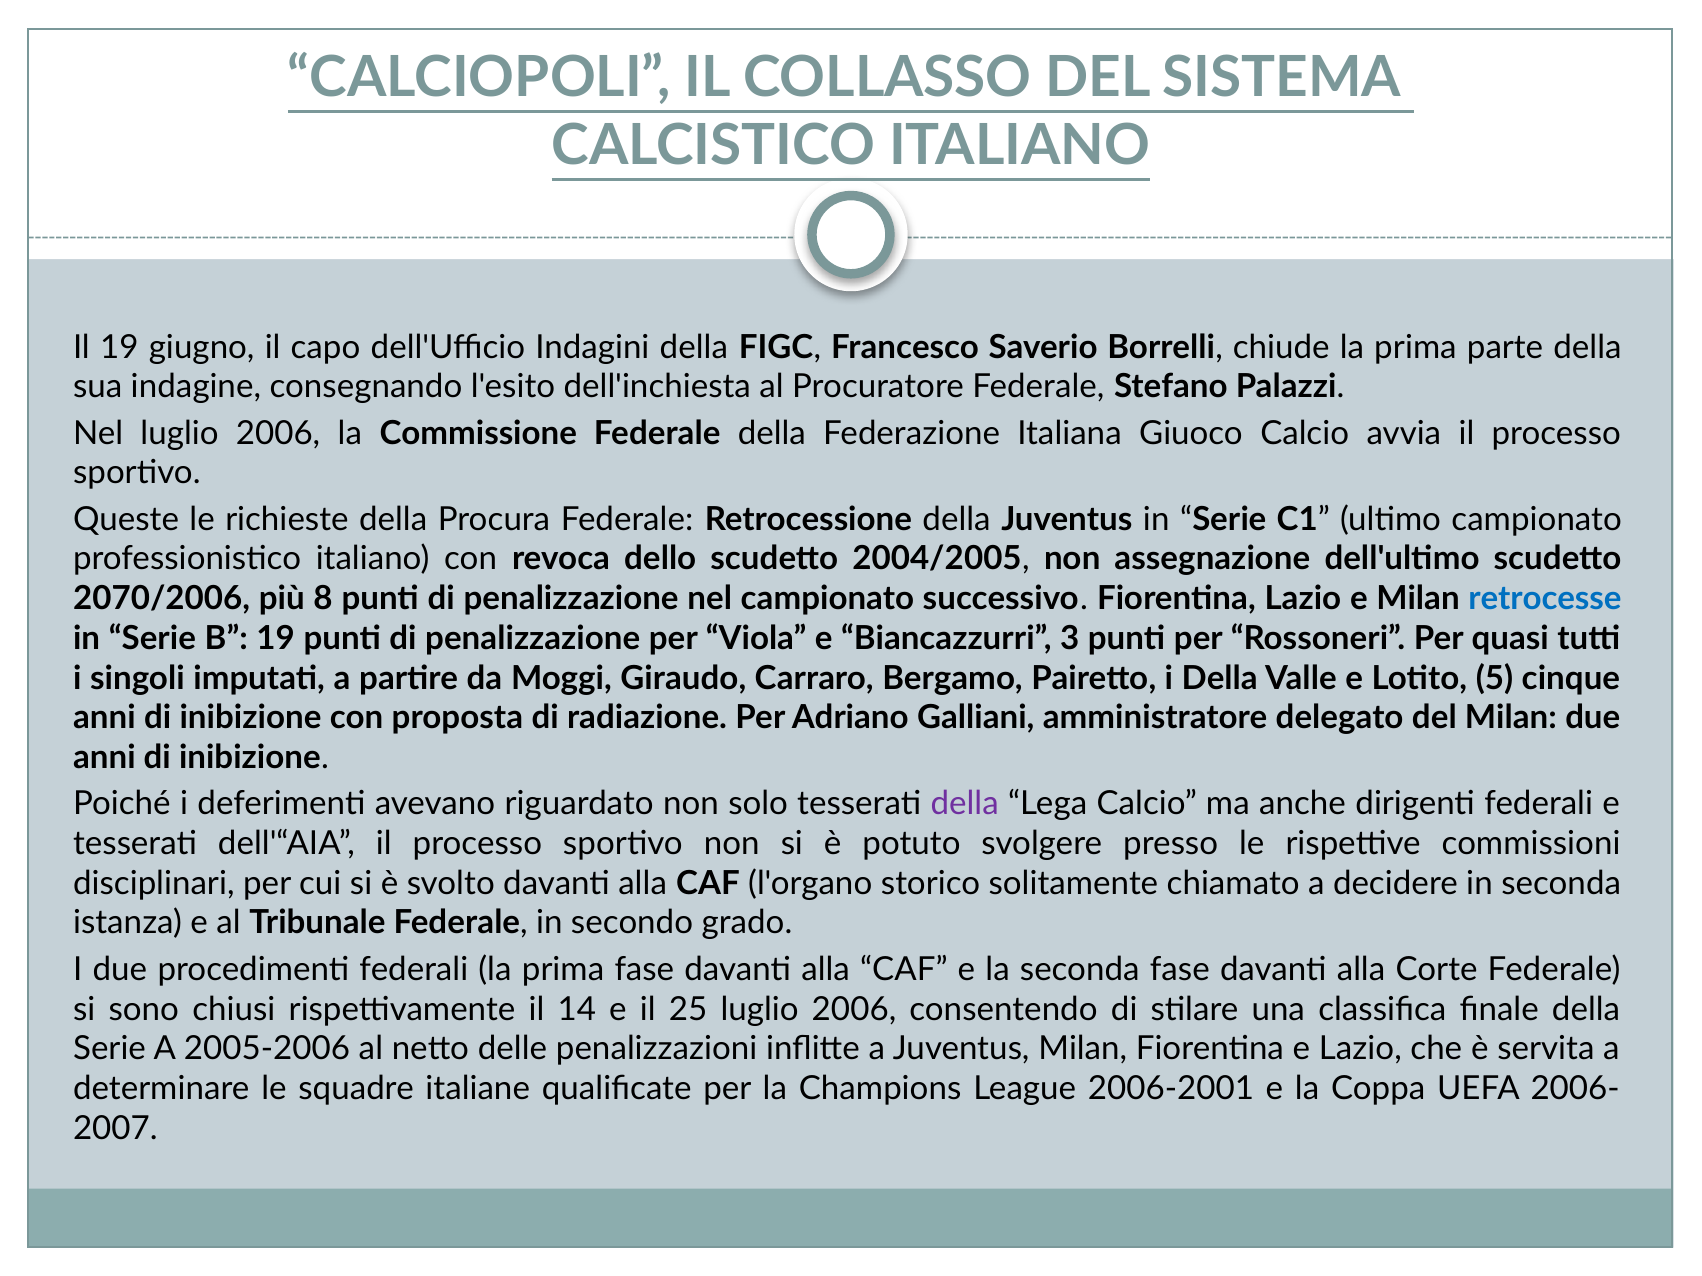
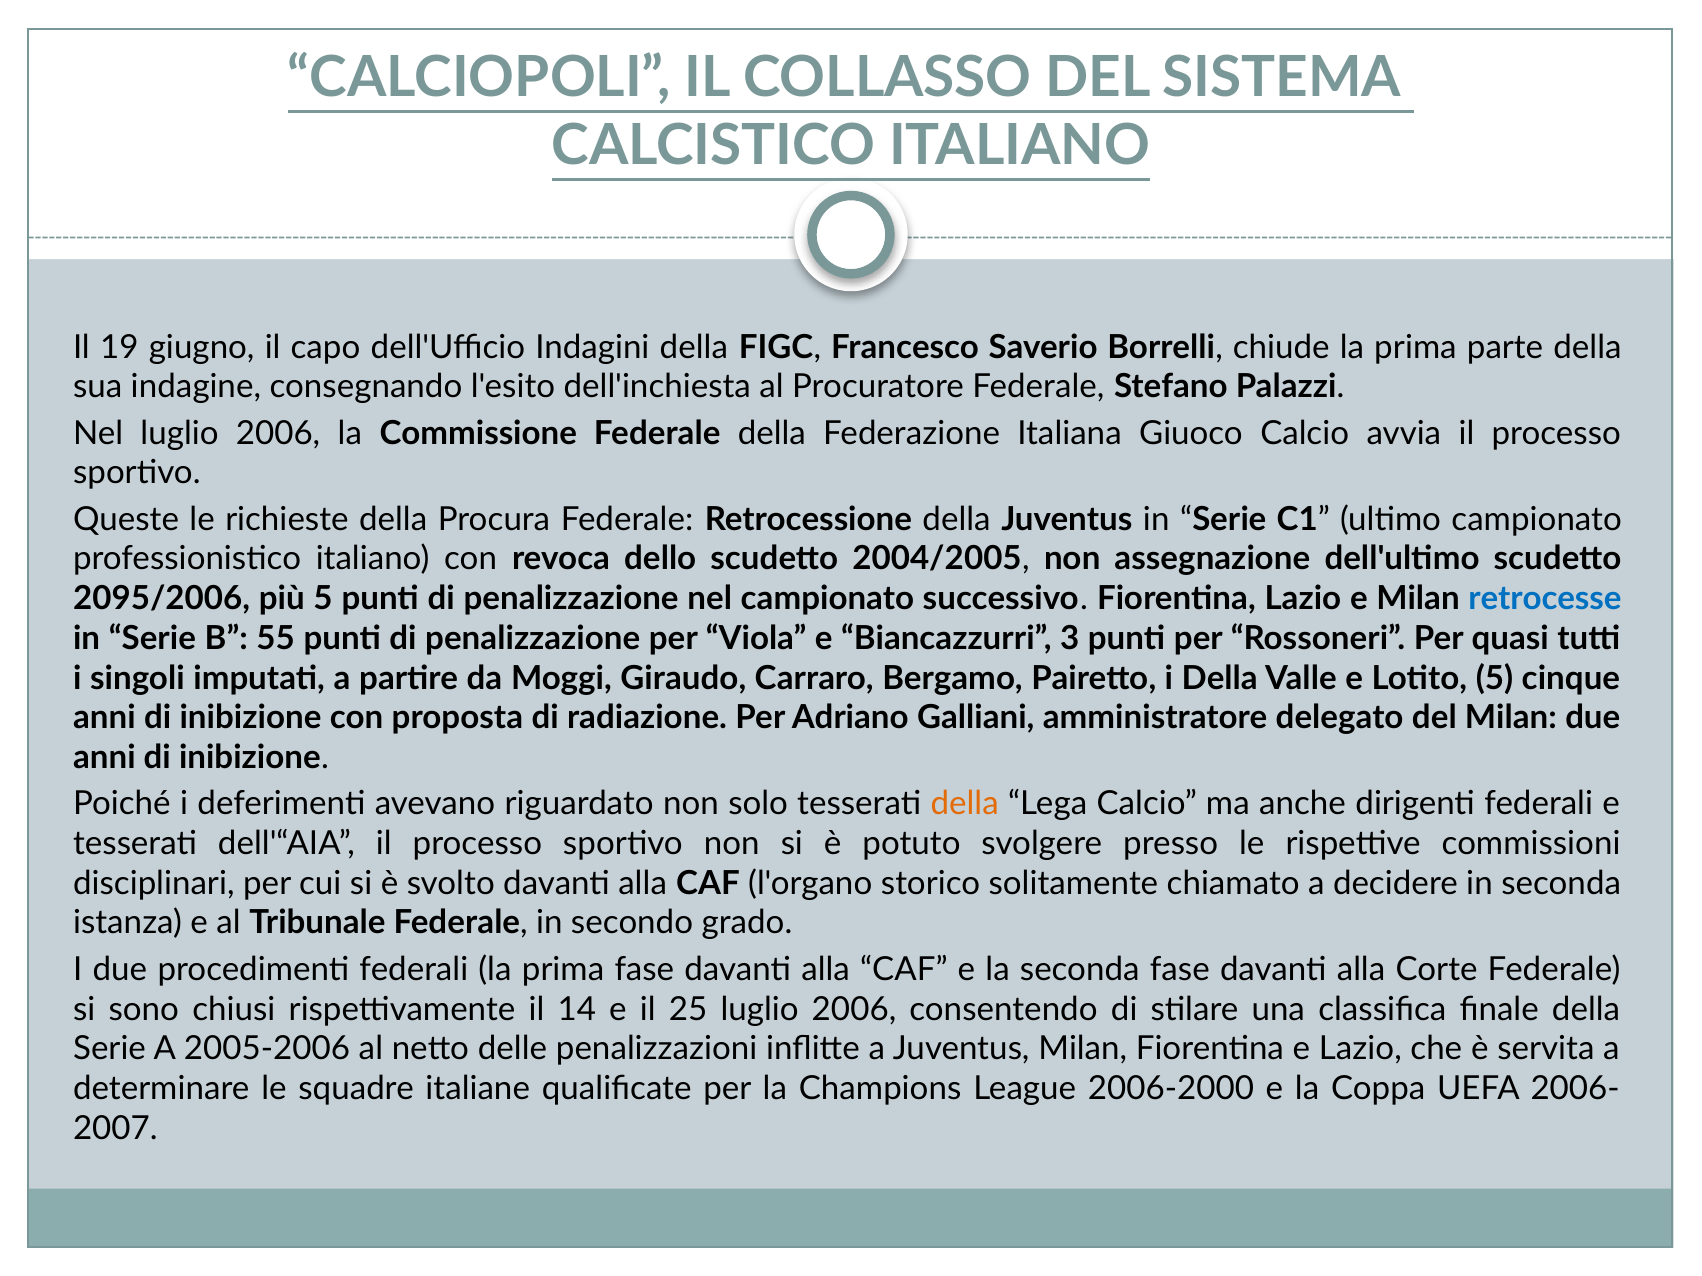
2070/2006: 2070/2006 -> 2095/2006
più 8: 8 -> 5
B 19: 19 -> 55
della at (965, 804) colour: purple -> orange
2006-2001: 2006-2001 -> 2006-2000
